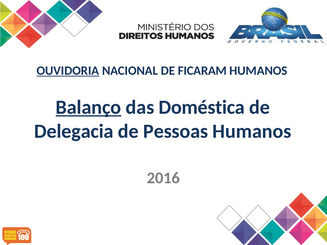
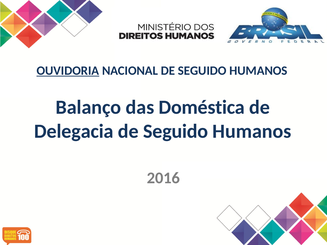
NACIONAL DE FICARAM: FICARAM -> SEGUIDO
Balanço underline: present -> none
Pessoas at (176, 131): Pessoas -> Seguido
